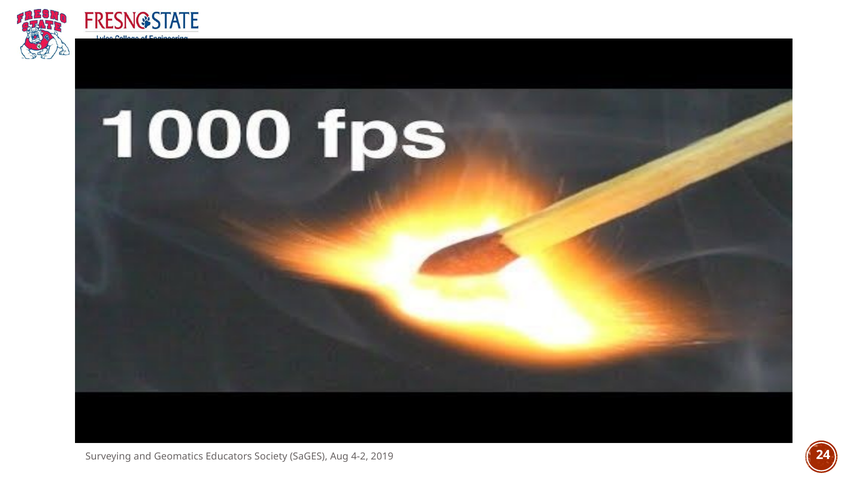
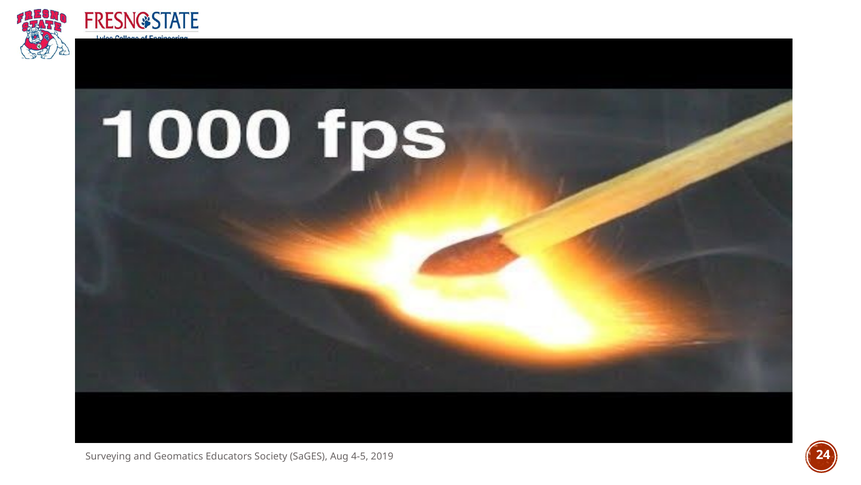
4-2: 4-2 -> 4-5
